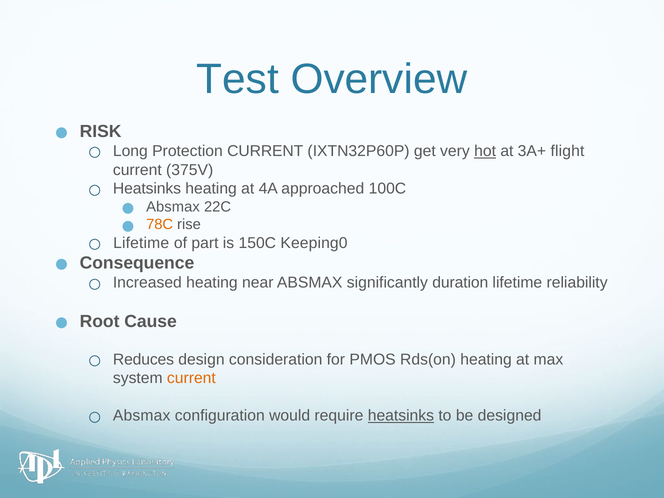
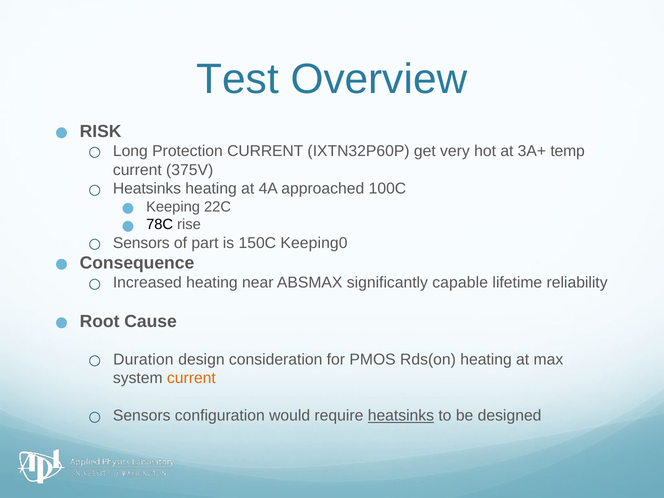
hot underline: present -> none
flight: flight -> temp
Absmax at (173, 207): Absmax -> Keeping
78C colour: orange -> black
Lifetime at (141, 243): Lifetime -> Sensors
duration: duration -> capable
Reduces: Reduces -> Duration
Absmax at (142, 416): Absmax -> Sensors
